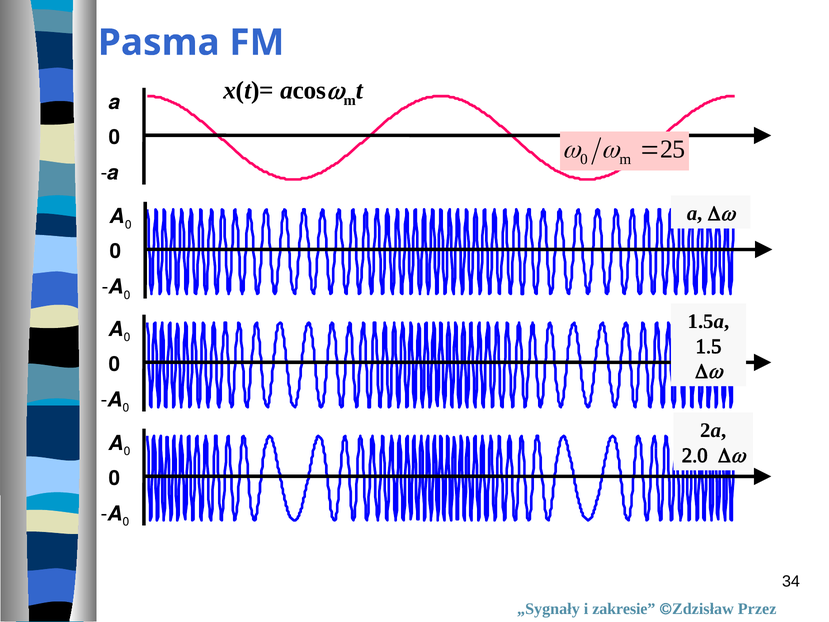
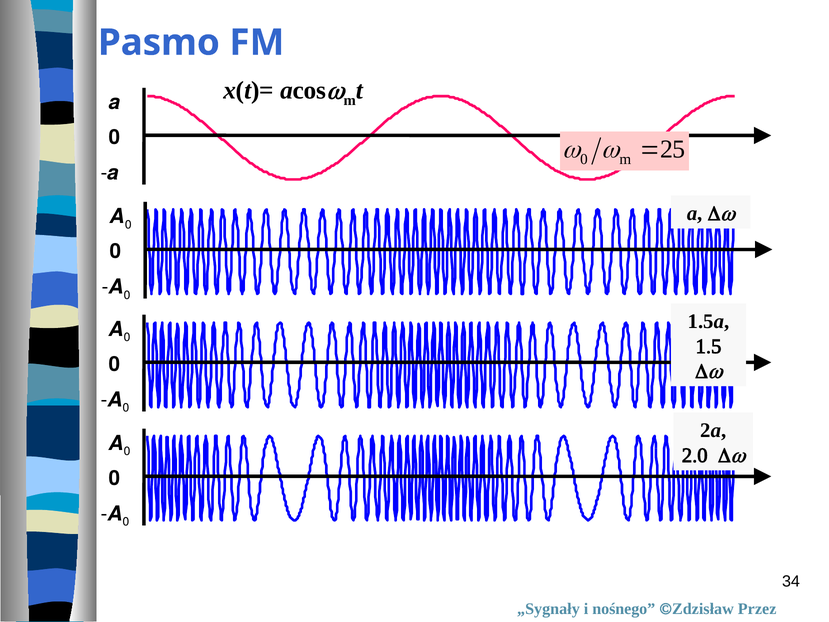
Pasma: Pasma -> Pasmo
zakresie: zakresie -> nośnego
